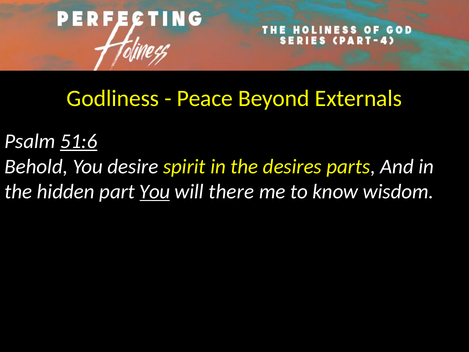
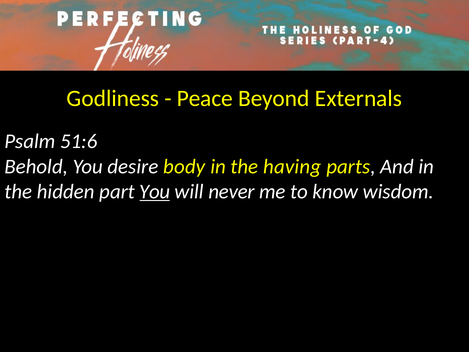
51:6 underline: present -> none
spirit: spirit -> body
desires: desires -> having
there: there -> never
